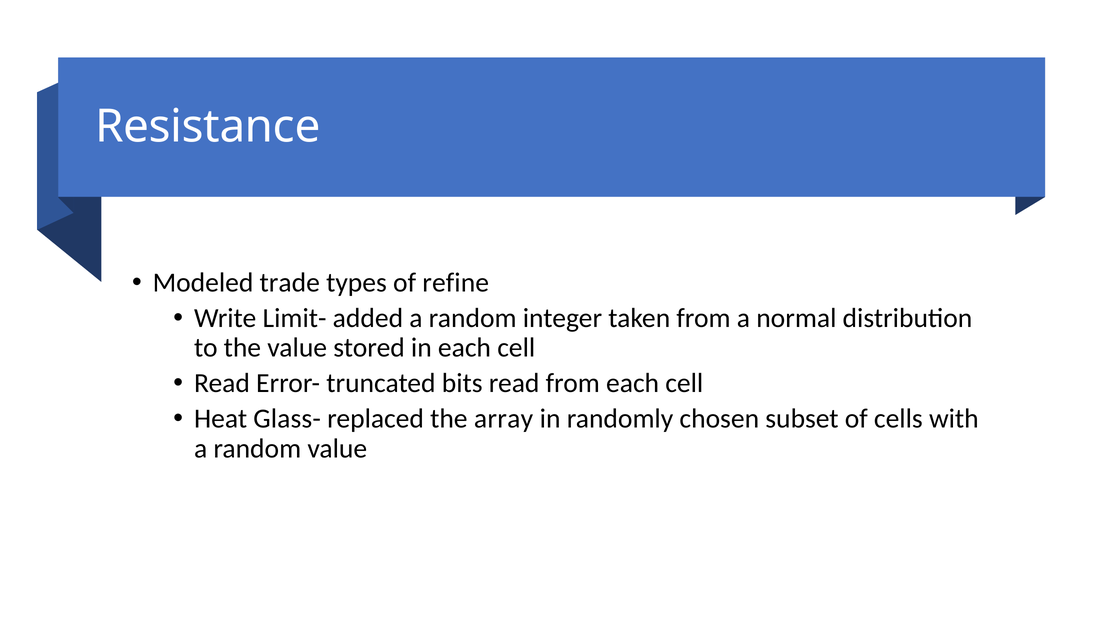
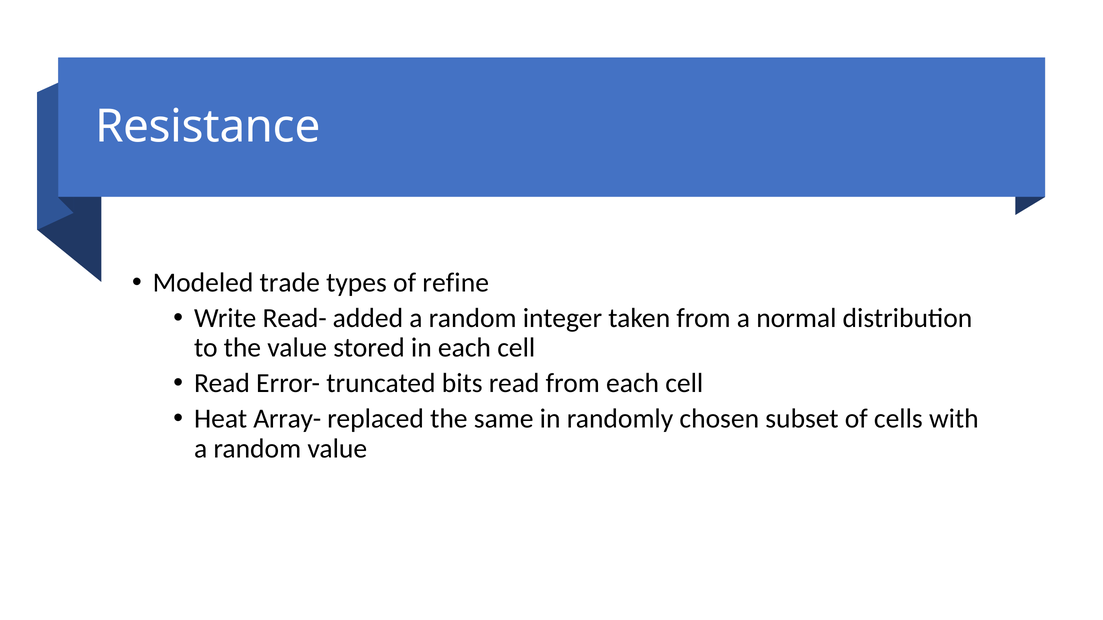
Limit-: Limit- -> Read-
Glass-: Glass- -> Array-
array: array -> same
